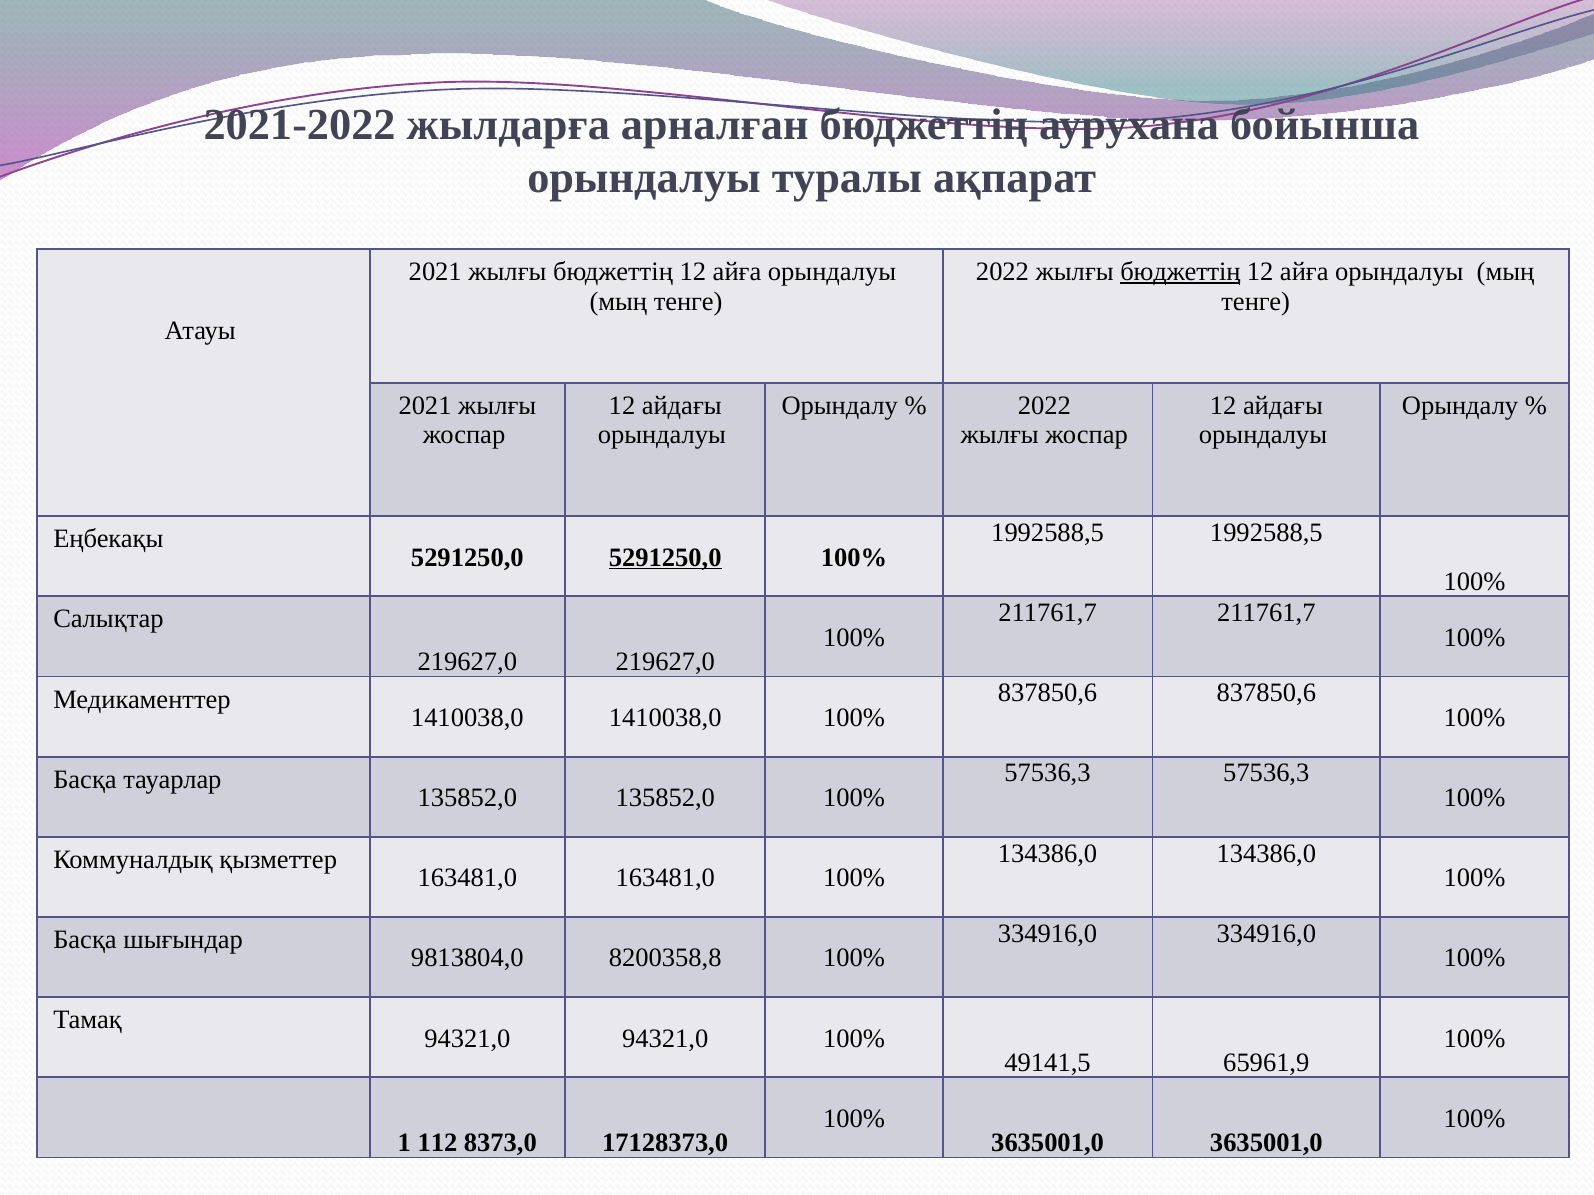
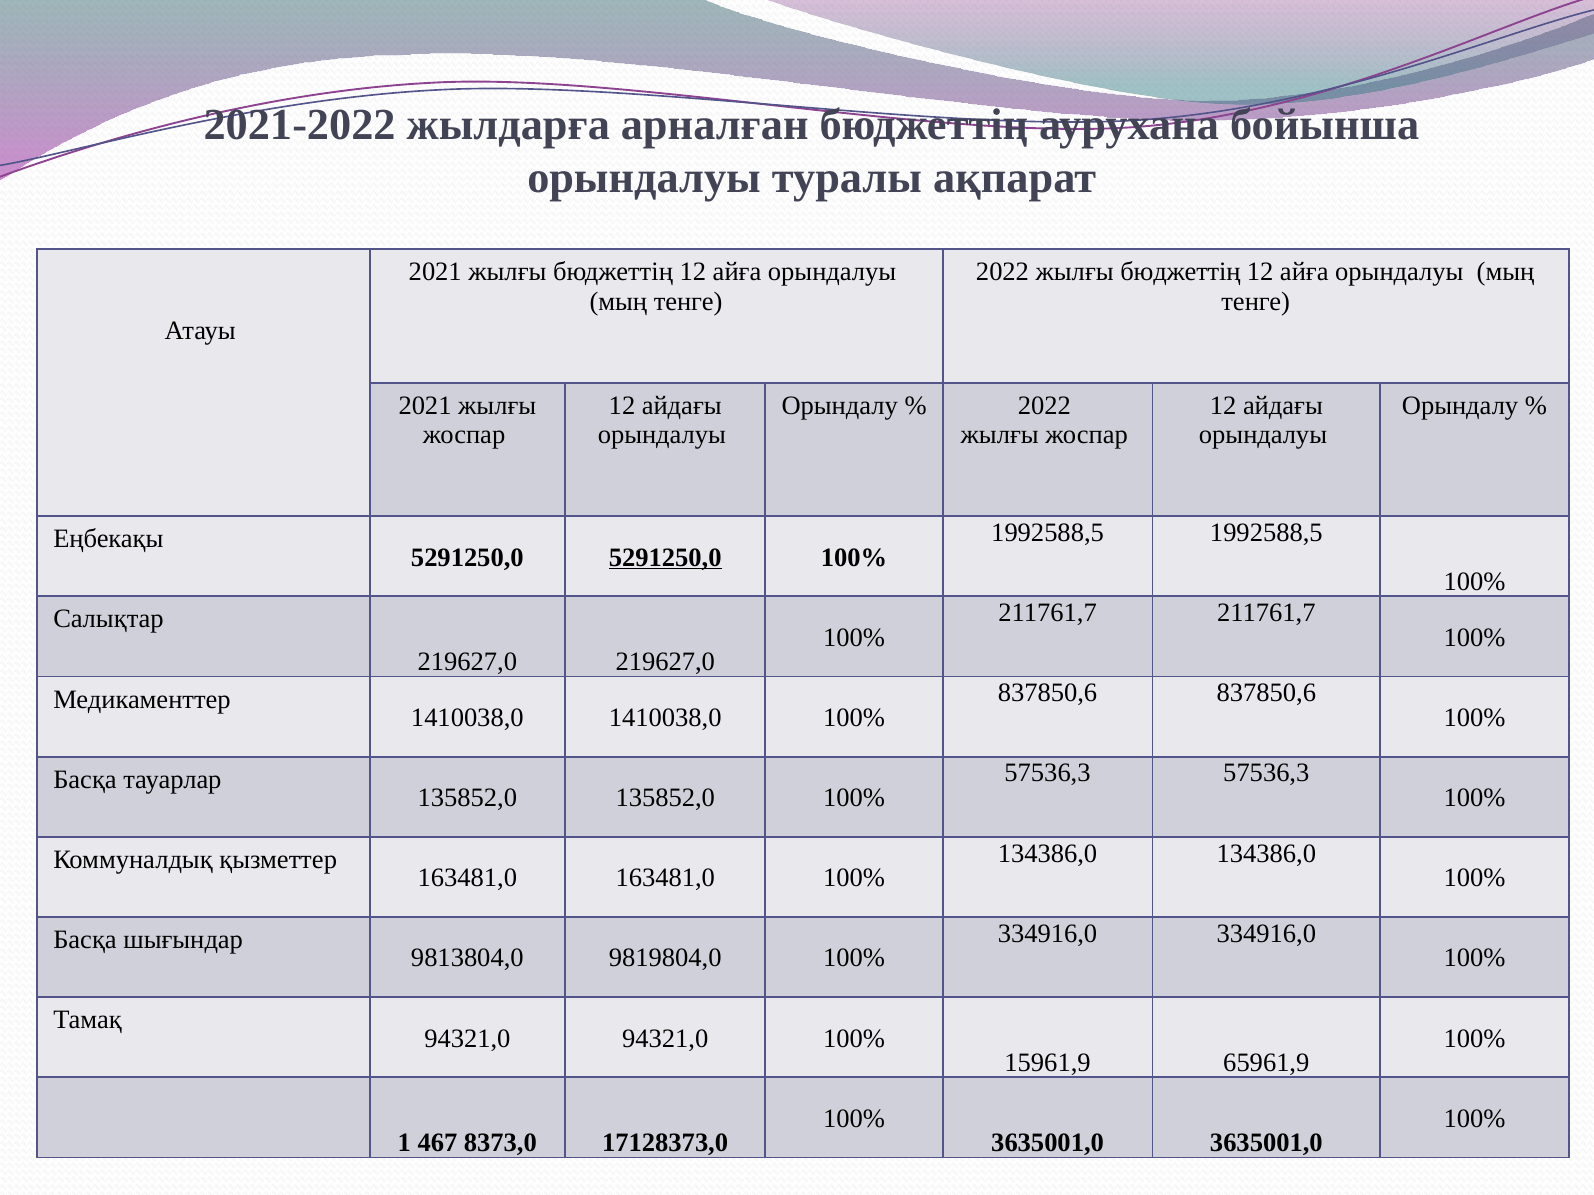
бюджеттің at (1180, 272) underline: present -> none
8200358,8: 8200358,8 -> 9819804,0
49141,5: 49141,5 -> 15961,9
112: 112 -> 467
